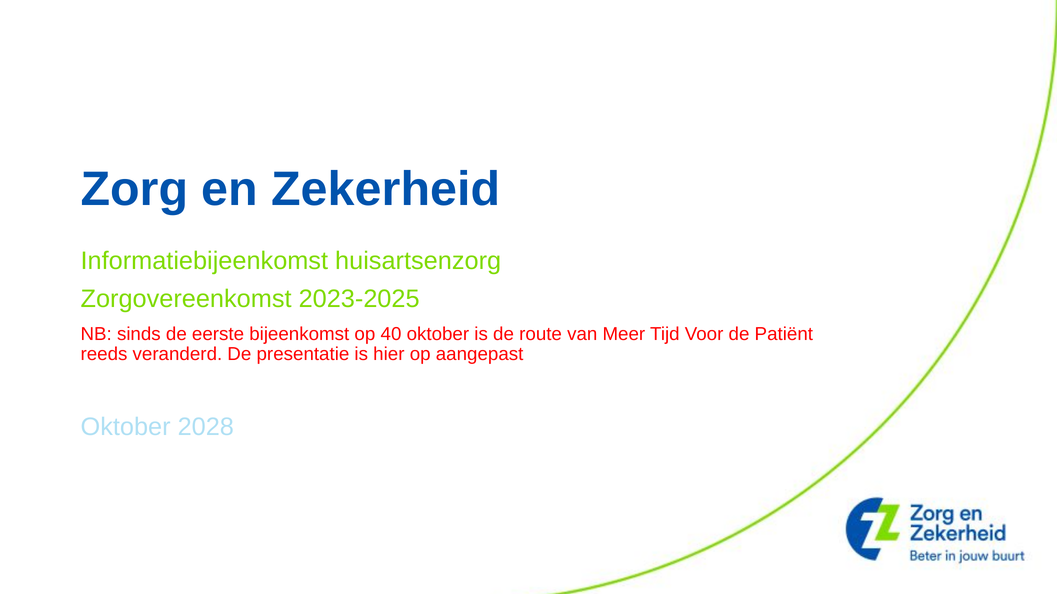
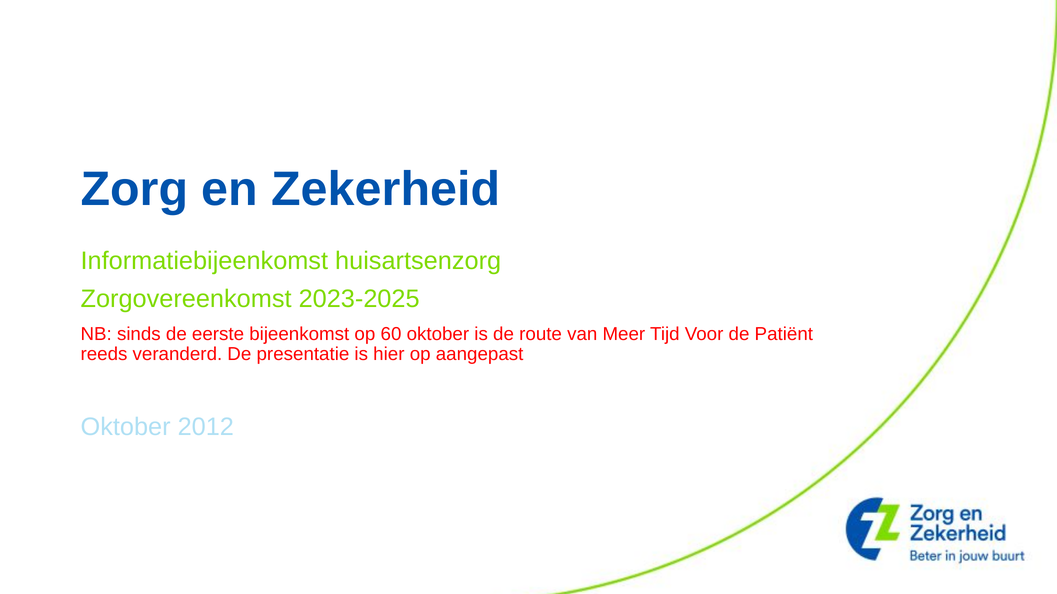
40: 40 -> 60
2028: 2028 -> 2012
